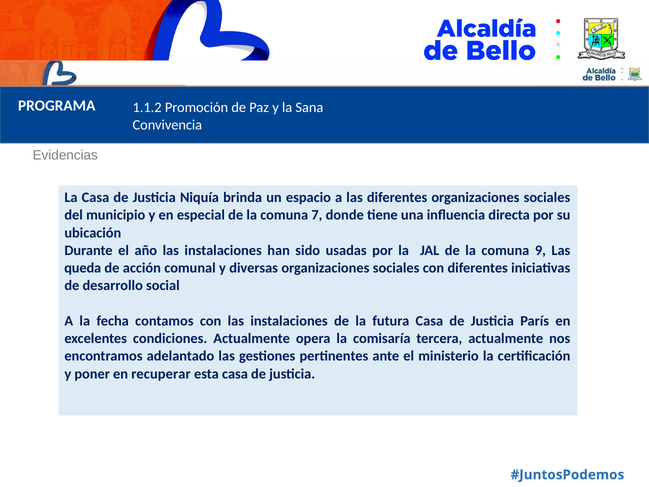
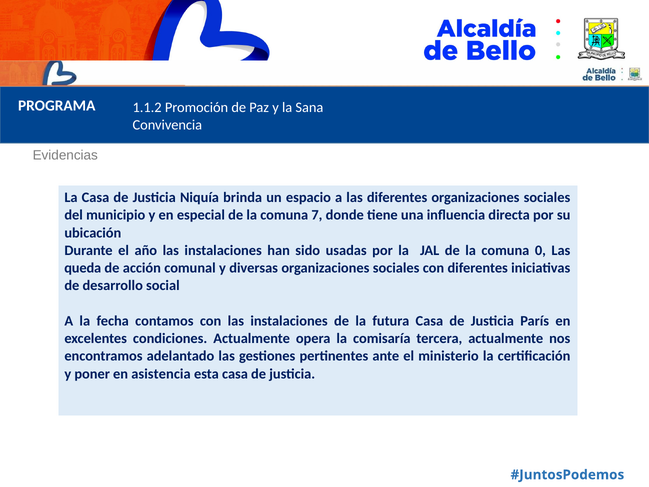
9: 9 -> 0
recuperar: recuperar -> asistencia
